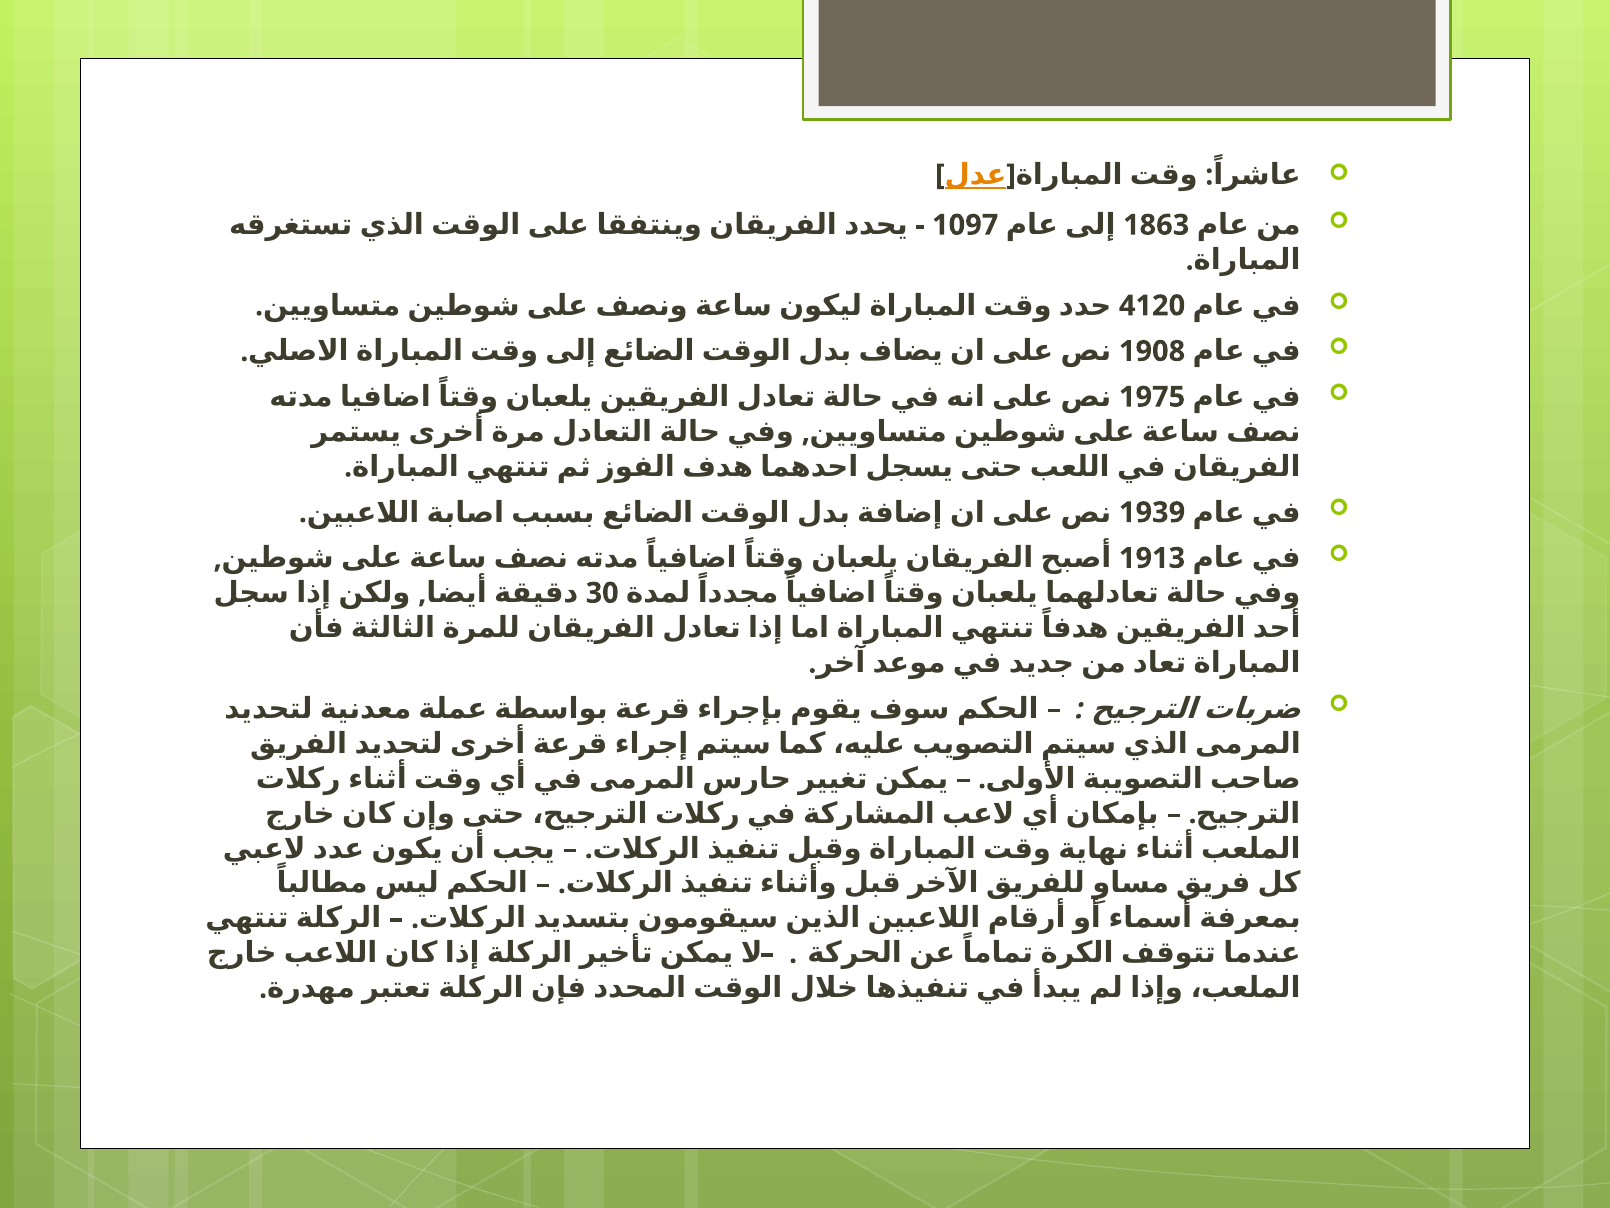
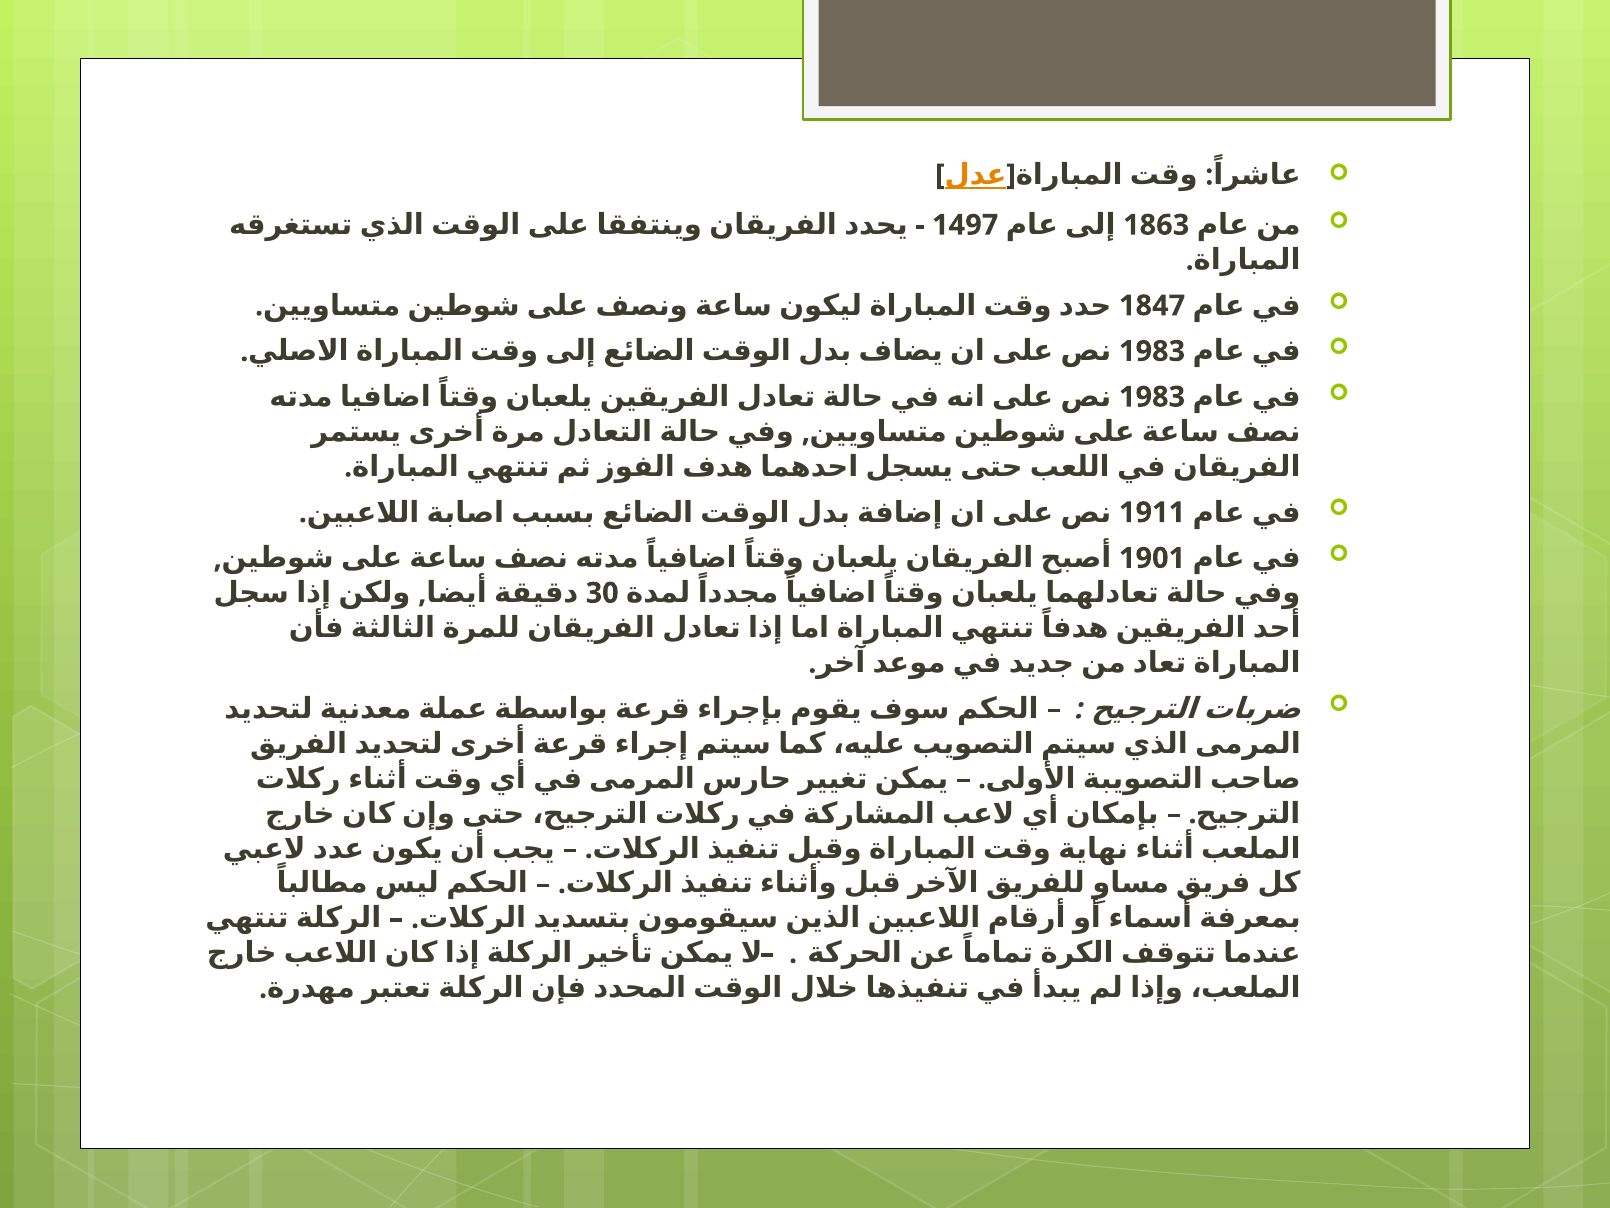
1097: 1097 -> 1497
4120: 4120 -> 1847
1908 at (1152, 351): 1908 -> 1983
1975 at (1152, 397): 1975 -> 1983
1939: 1939 -> 1911
1913: 1913 -> 1901
